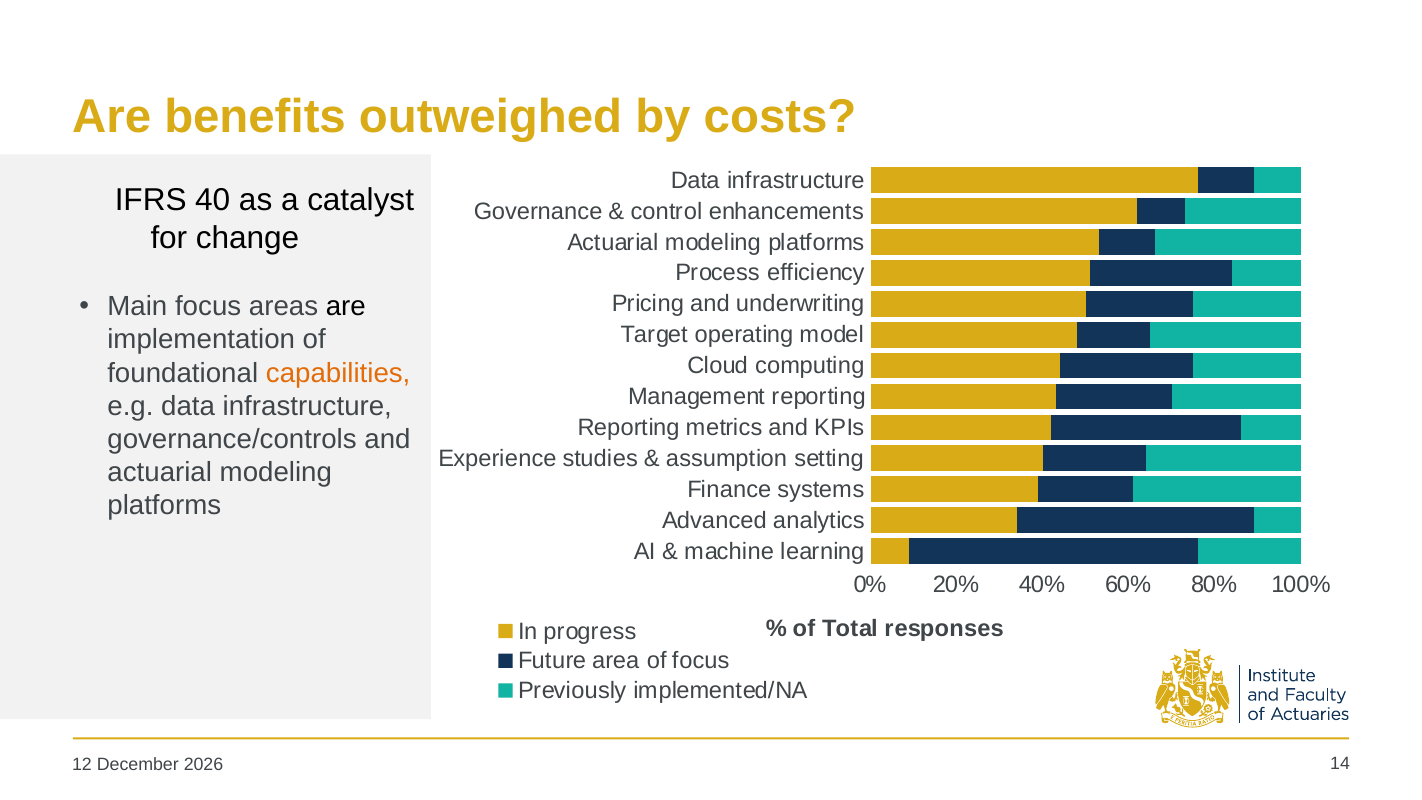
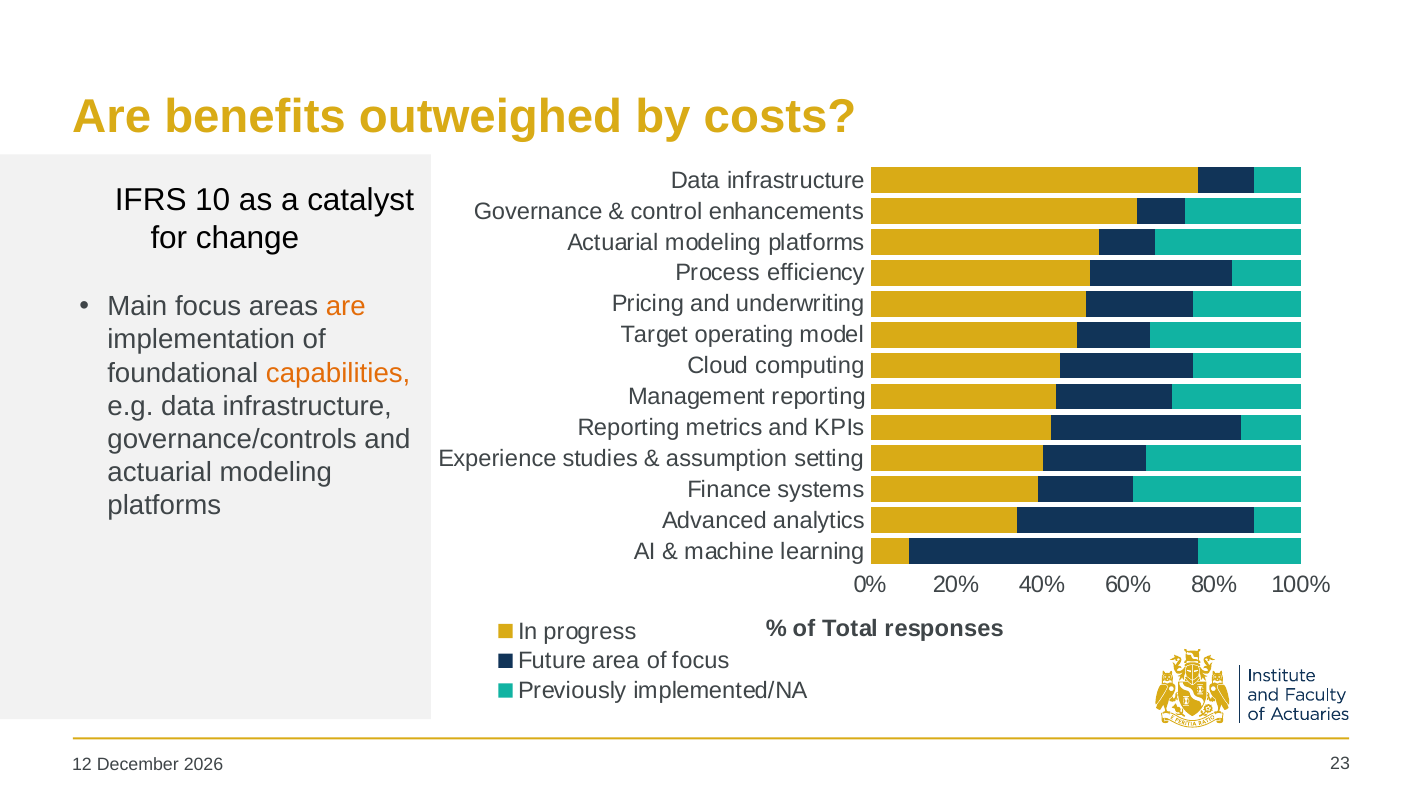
40: 40 -> 10
are at (346, 306) colour: black -> orange
14: 14 -> 23
